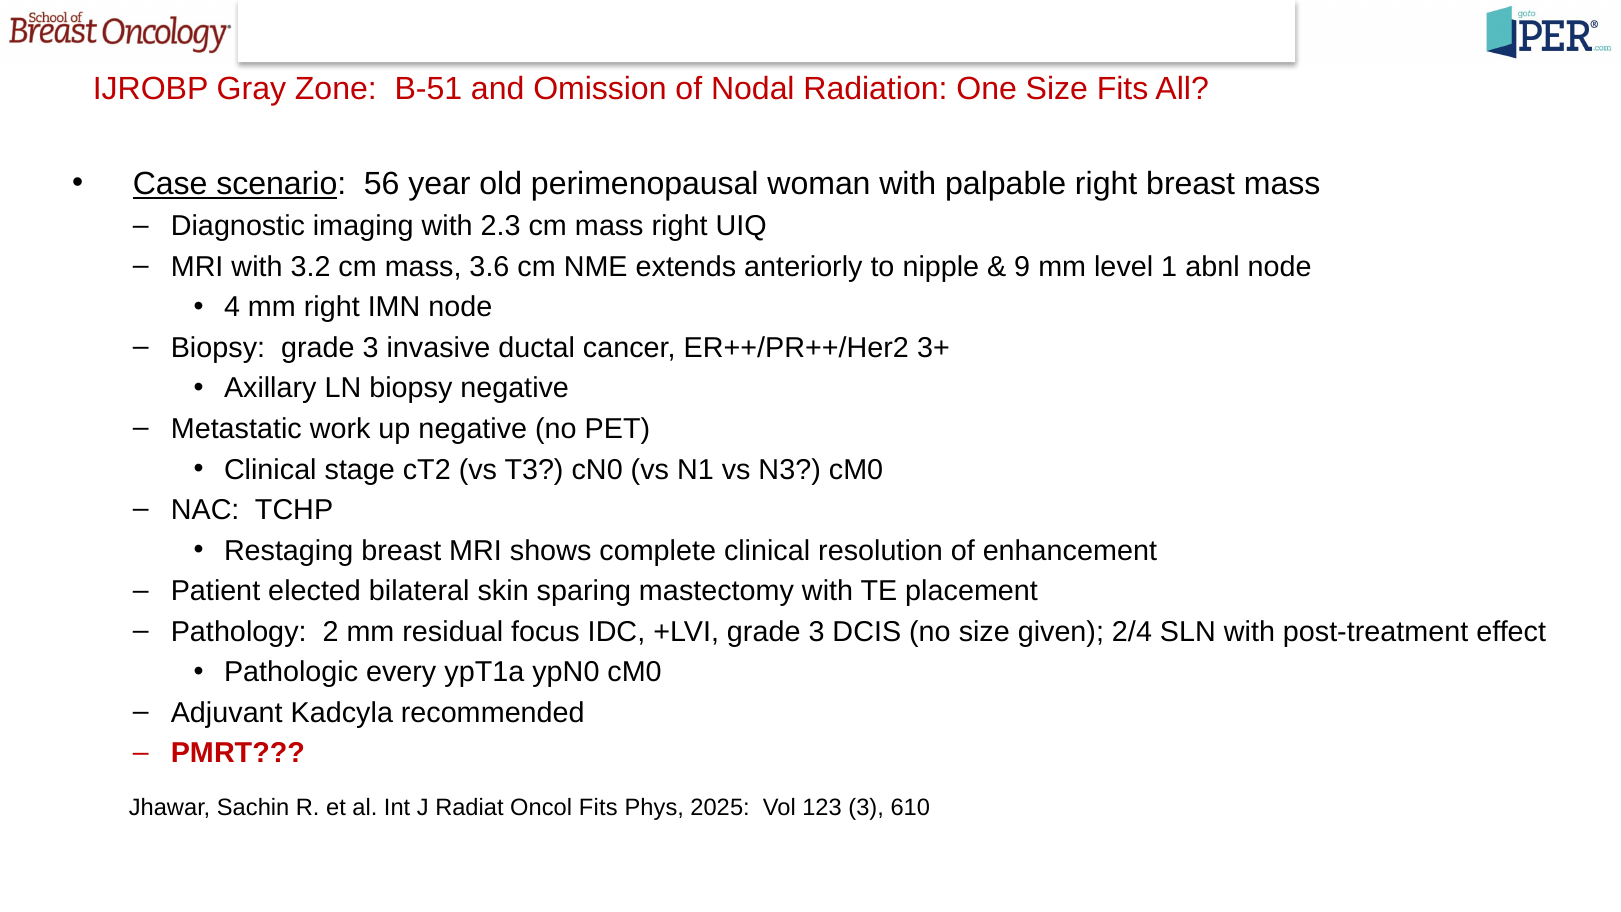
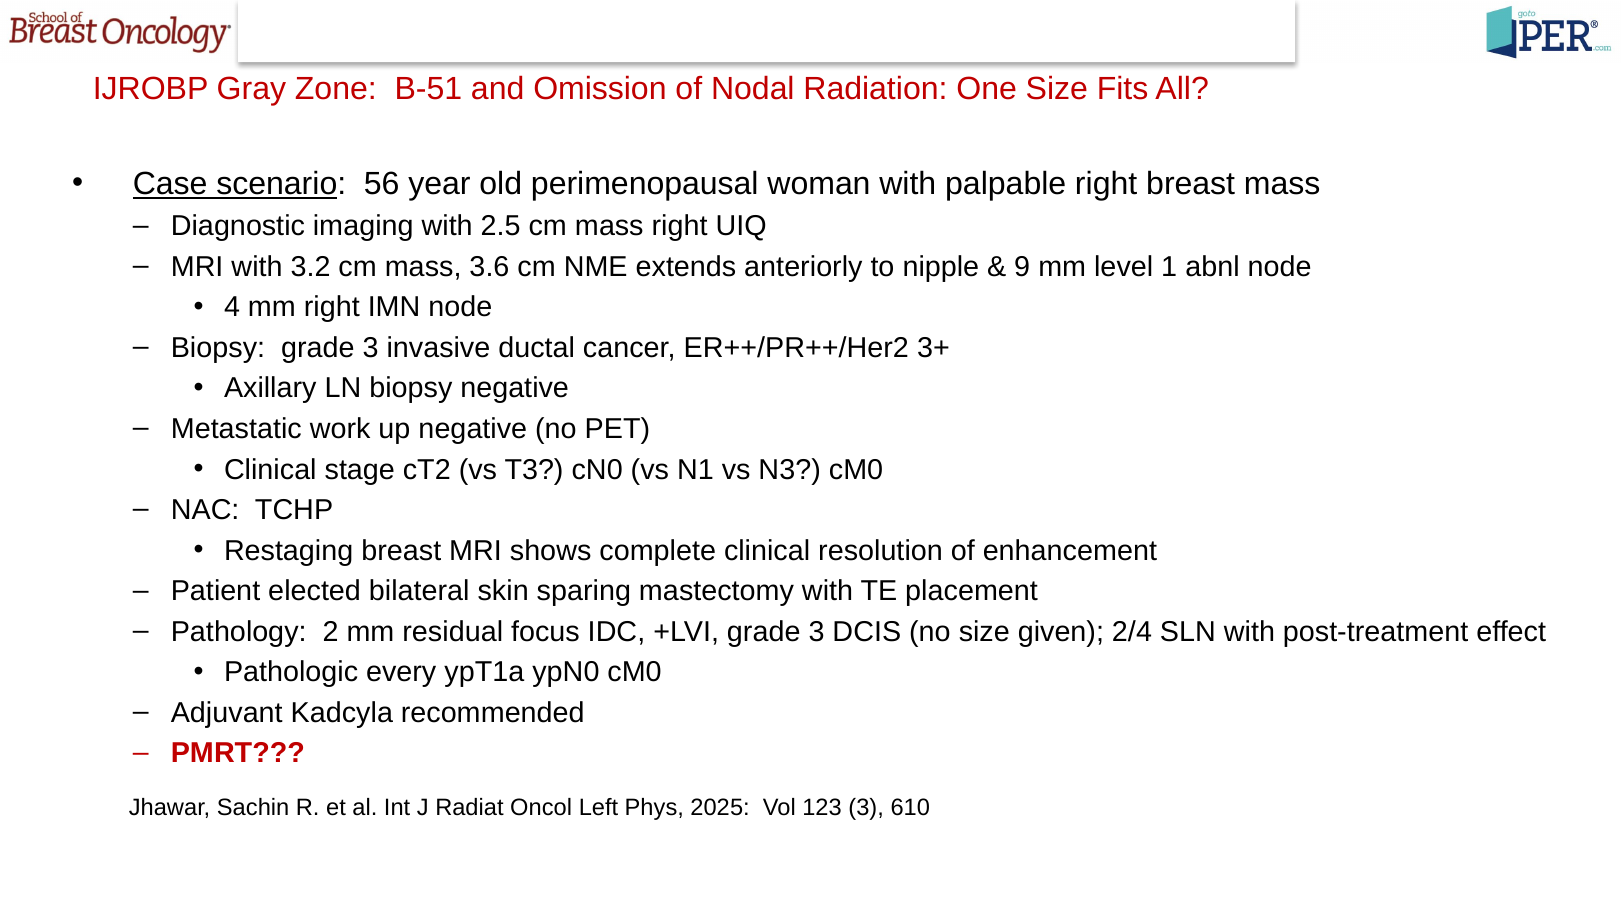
2.3: 2.3 -> 2.5
Oncol Fits: Fits -> Left
